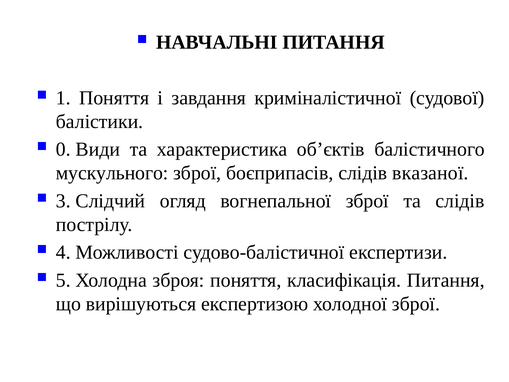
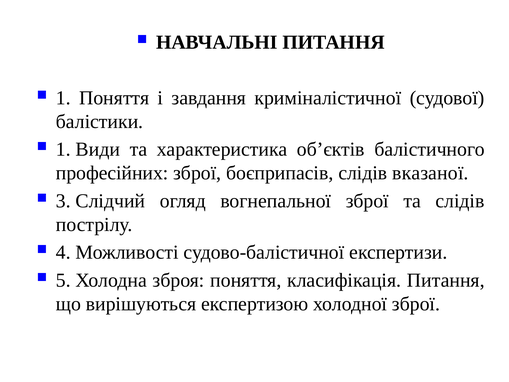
0 at (63, 149): 0 -> 1
мускульного: мускульного -> професійних
